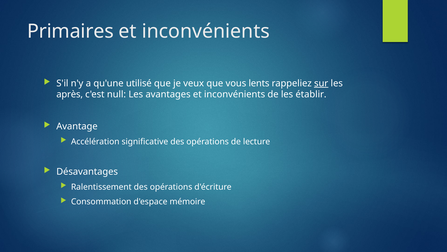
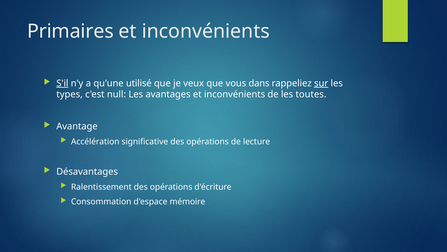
S'il underline: none -> present
lents: lents -> dans
après: après -> types
établir: établir -> toutes
